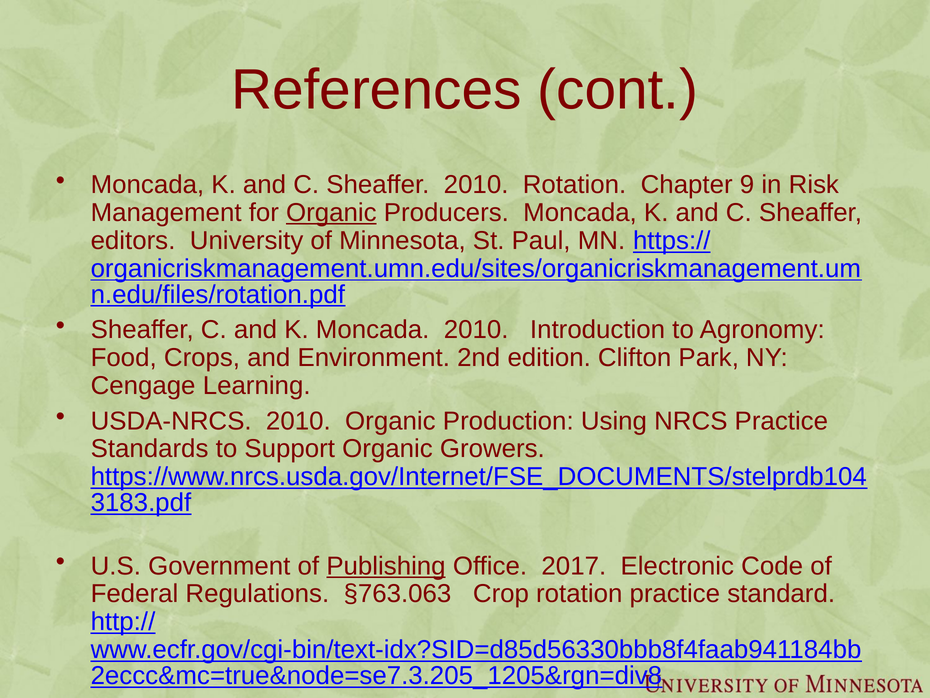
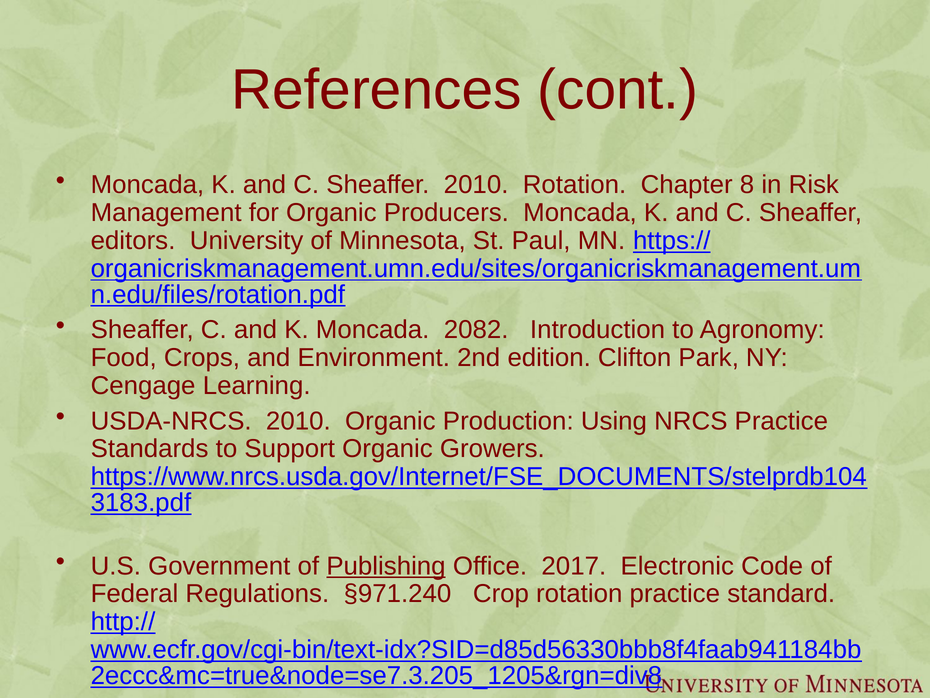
9: 9 -> 8
Organic at (331, 213) underline: present -> none
Moncada 2010: 2010 -> 2082
§763.063: §763.063 -> §971.240
